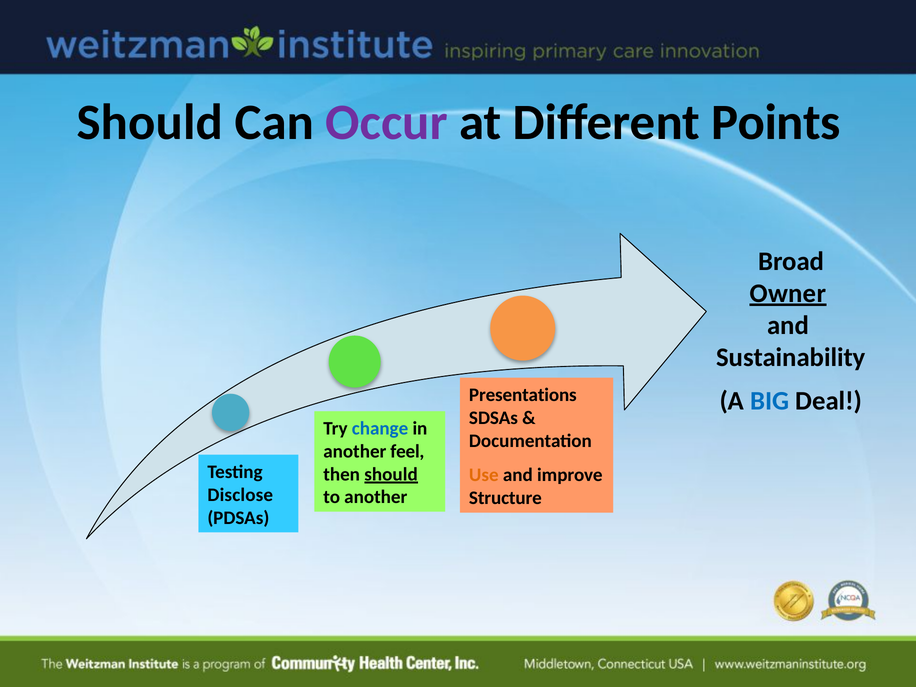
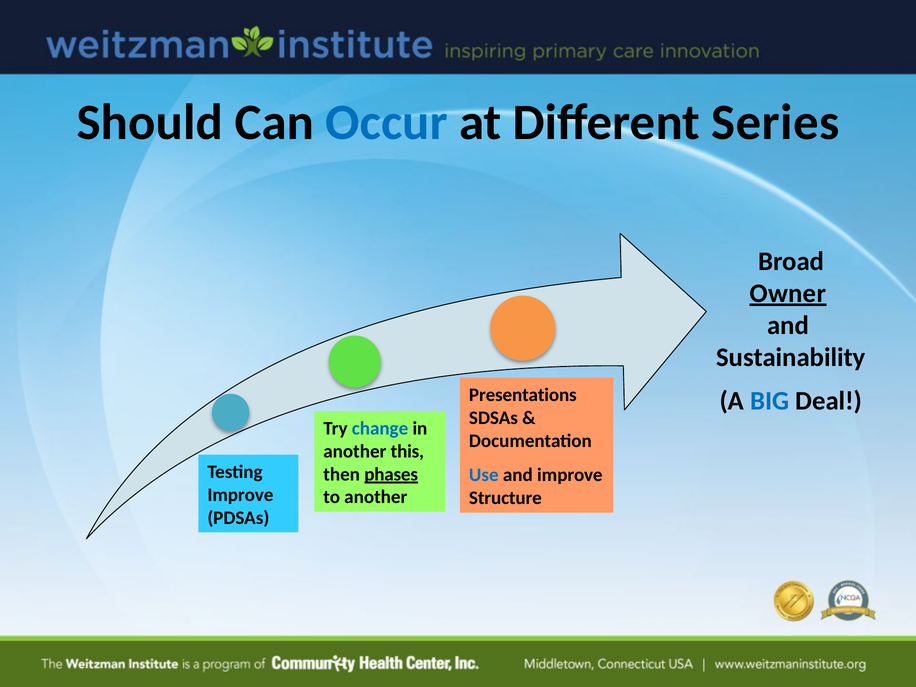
Occur colour: purple -> blue
Points: Points -> Series
feel: feel -> this
then should: should -> phases
Use colour: orange -> blue
Disclose at (240, 495): Disclose -> Improve
